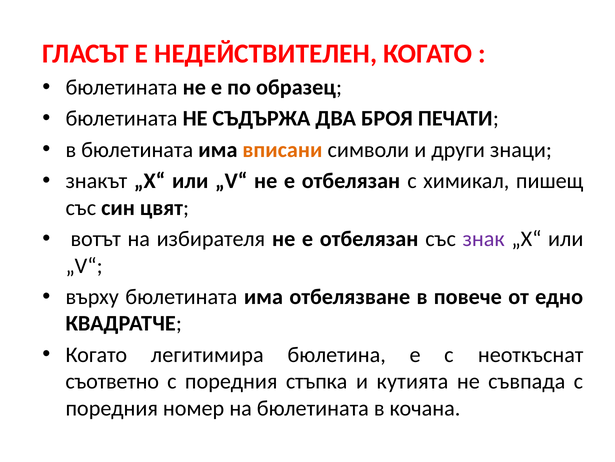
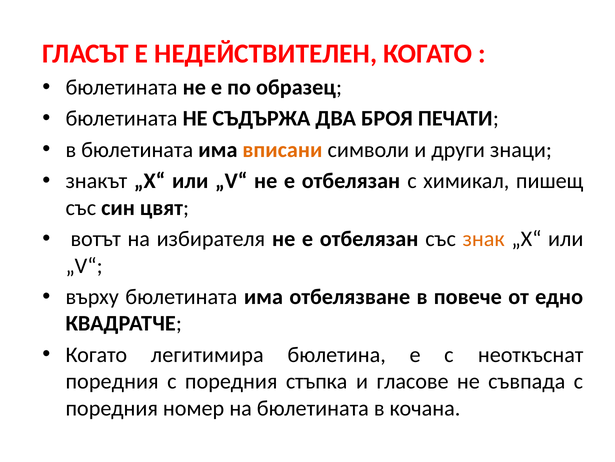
знак colour: purple -> orange
съответно at (112, 381): съответно -> поредния
кутията: кутията -> гласове
